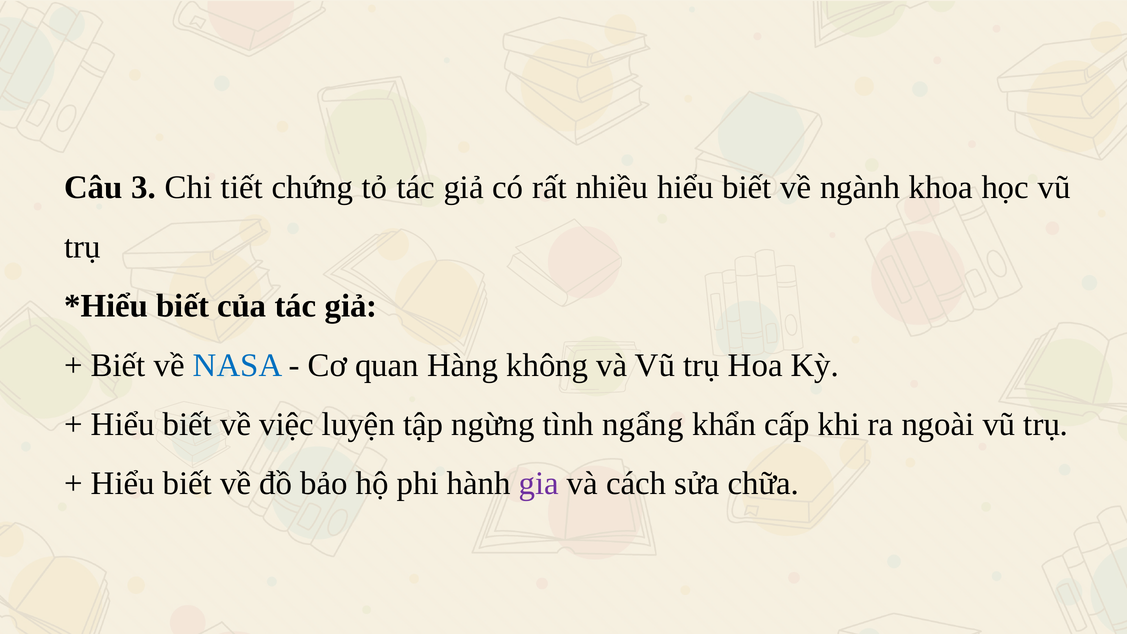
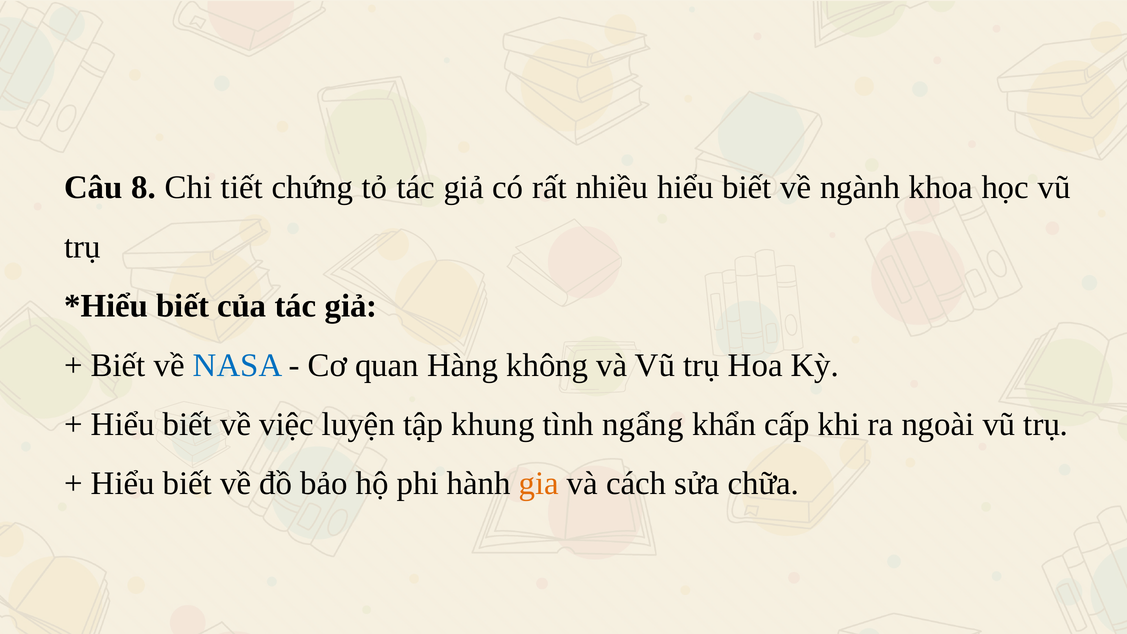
3: 3 -> 8
ngừng: ngừng -> khung
gia colour: purple -> orange
